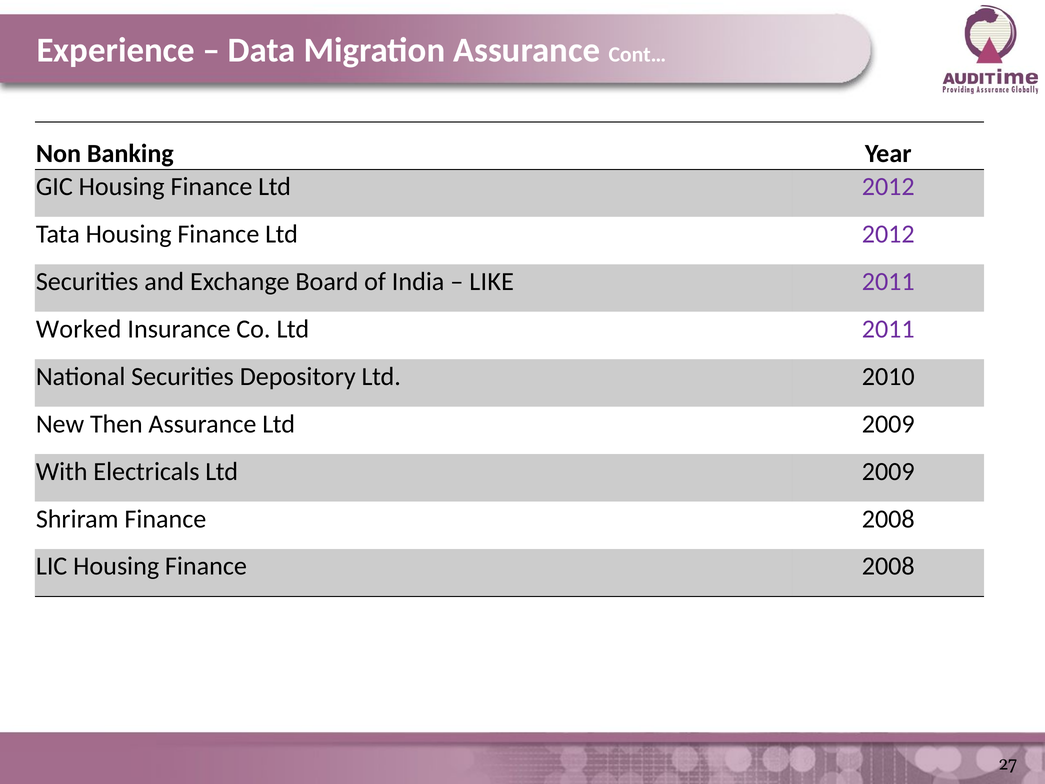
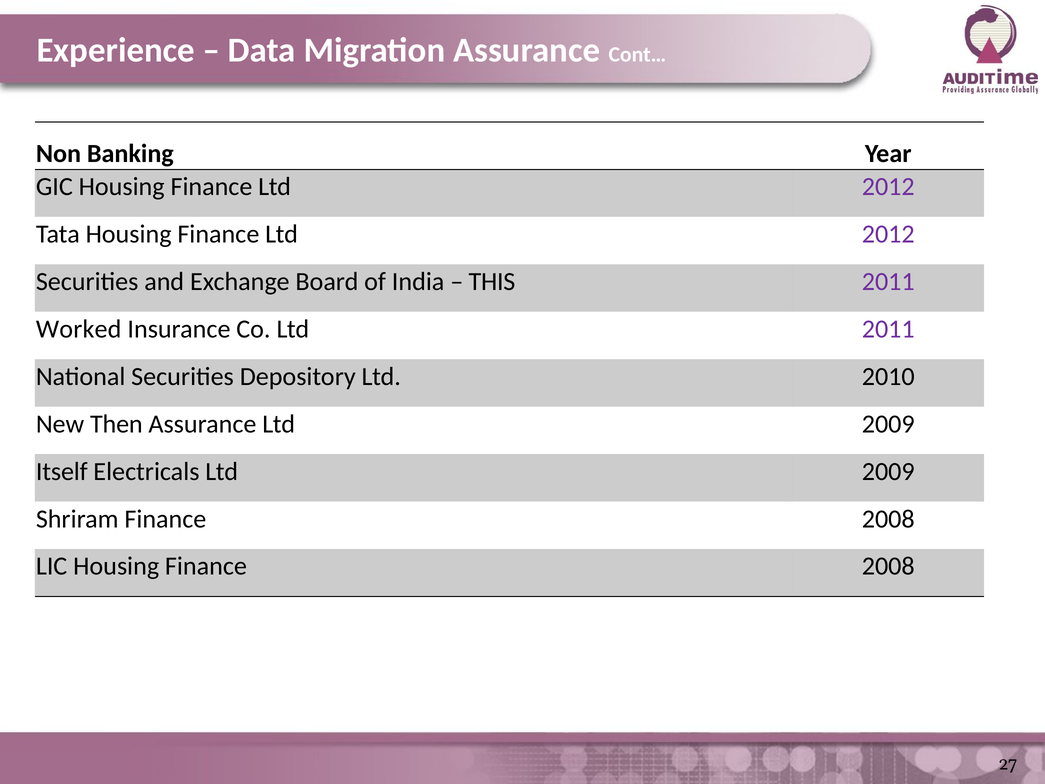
LIKE: LIKE -> THIS
With: With -> Itself
